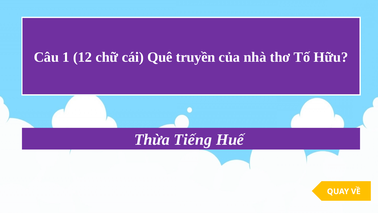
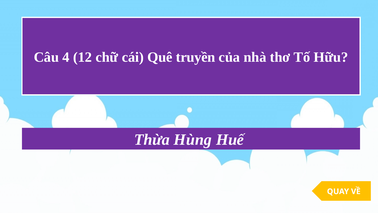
1: 1 -> 4
Tiếng: Tiếng -> Hùng
